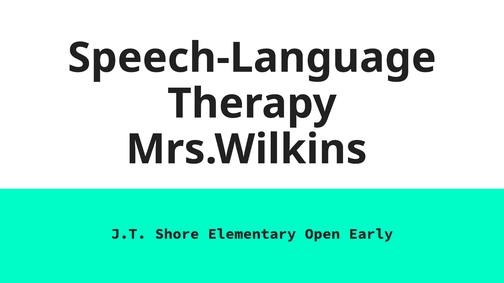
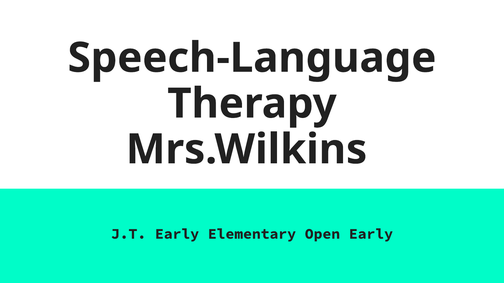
J.T Shore: Shore -> Early
